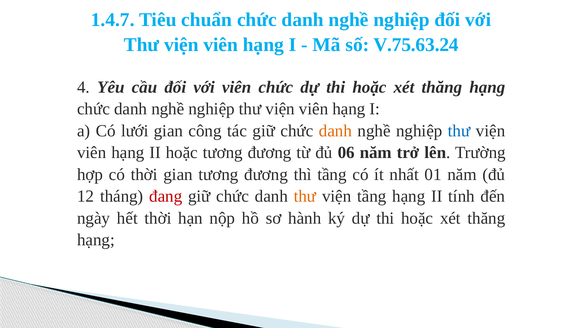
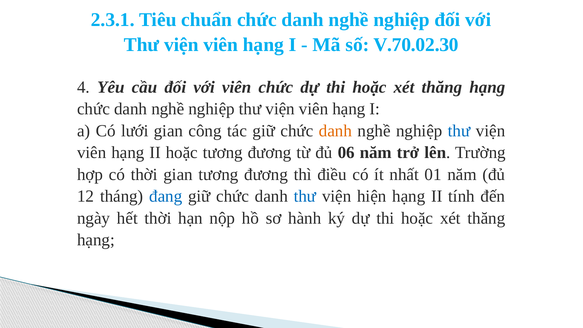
1.4.7: 1.4.7 -> 2.3.1
V.75.63.24: V.75.63.24 -> V.70.02.30
thì tầng: tầng -> điều
đang colour: red -> blue
thư at (305, 196) colour: orange -> blue
viện tầng: tầng -> hiện
